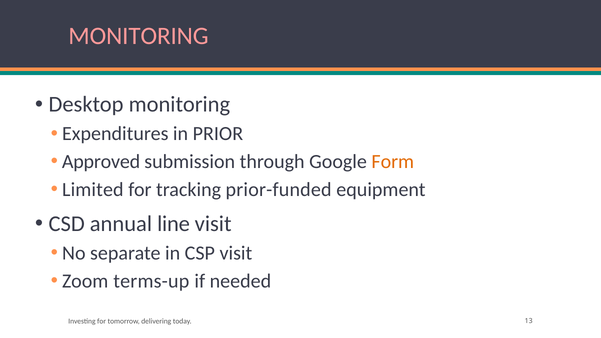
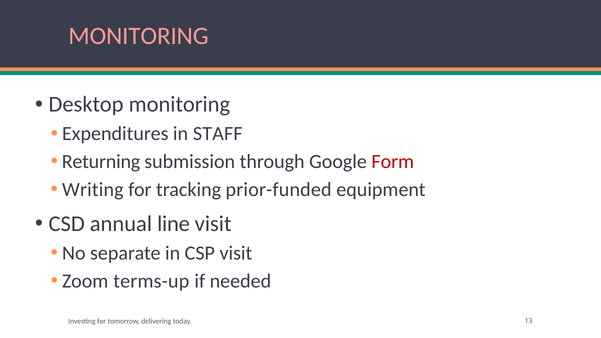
PRIOR: PRIOR -> STAFF
Approved: Approved -> Returning
Form colour: orange -> red
Limited: Limited -> Writing
